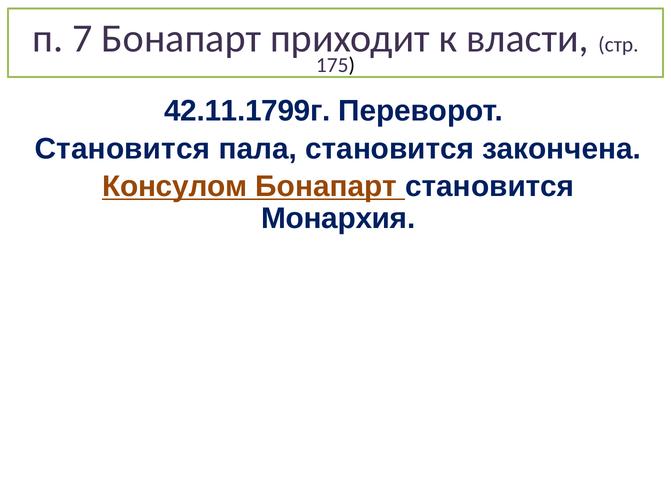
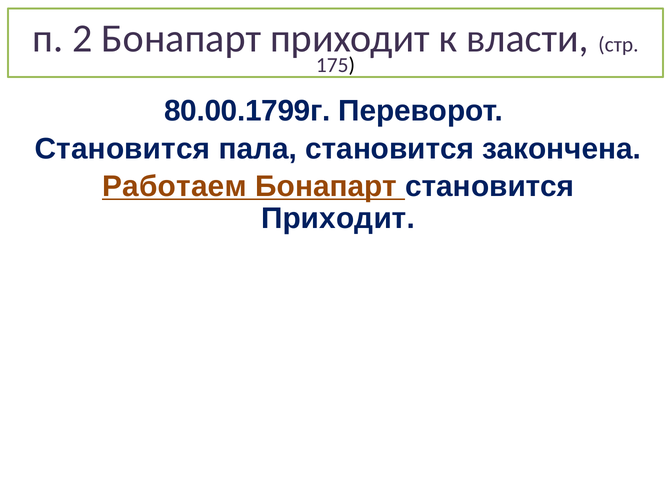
7: 7 -> 2
42.11.1799г: 42.11.1799г -> 80.00.1799г
Консулом: Консулом -> Работаем
Монархия at (338, 219): Монархия -> Приходит
